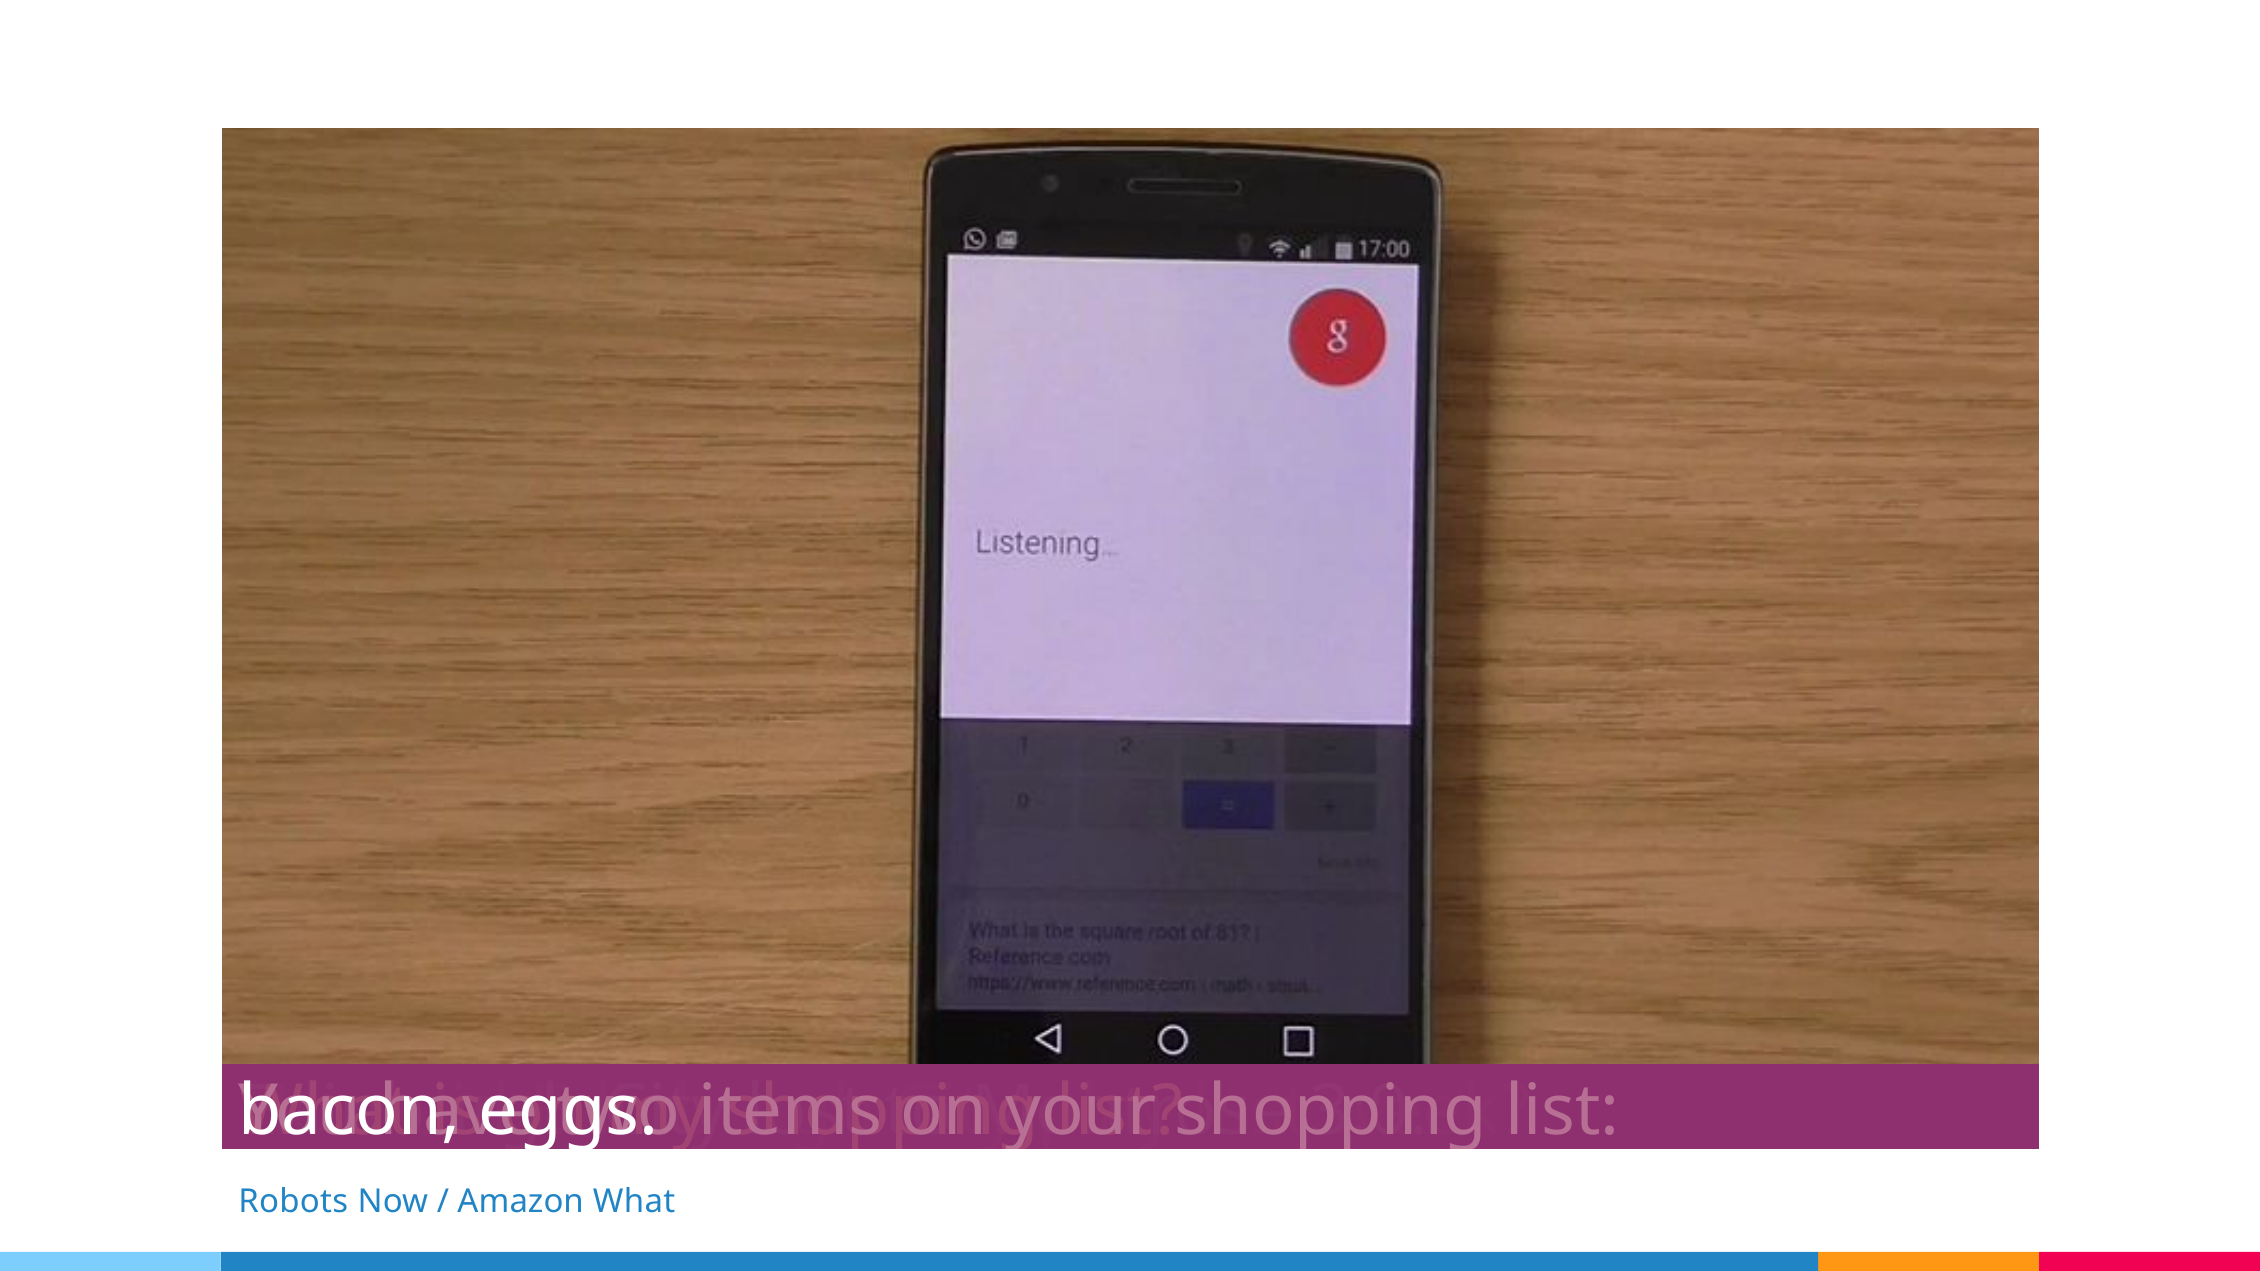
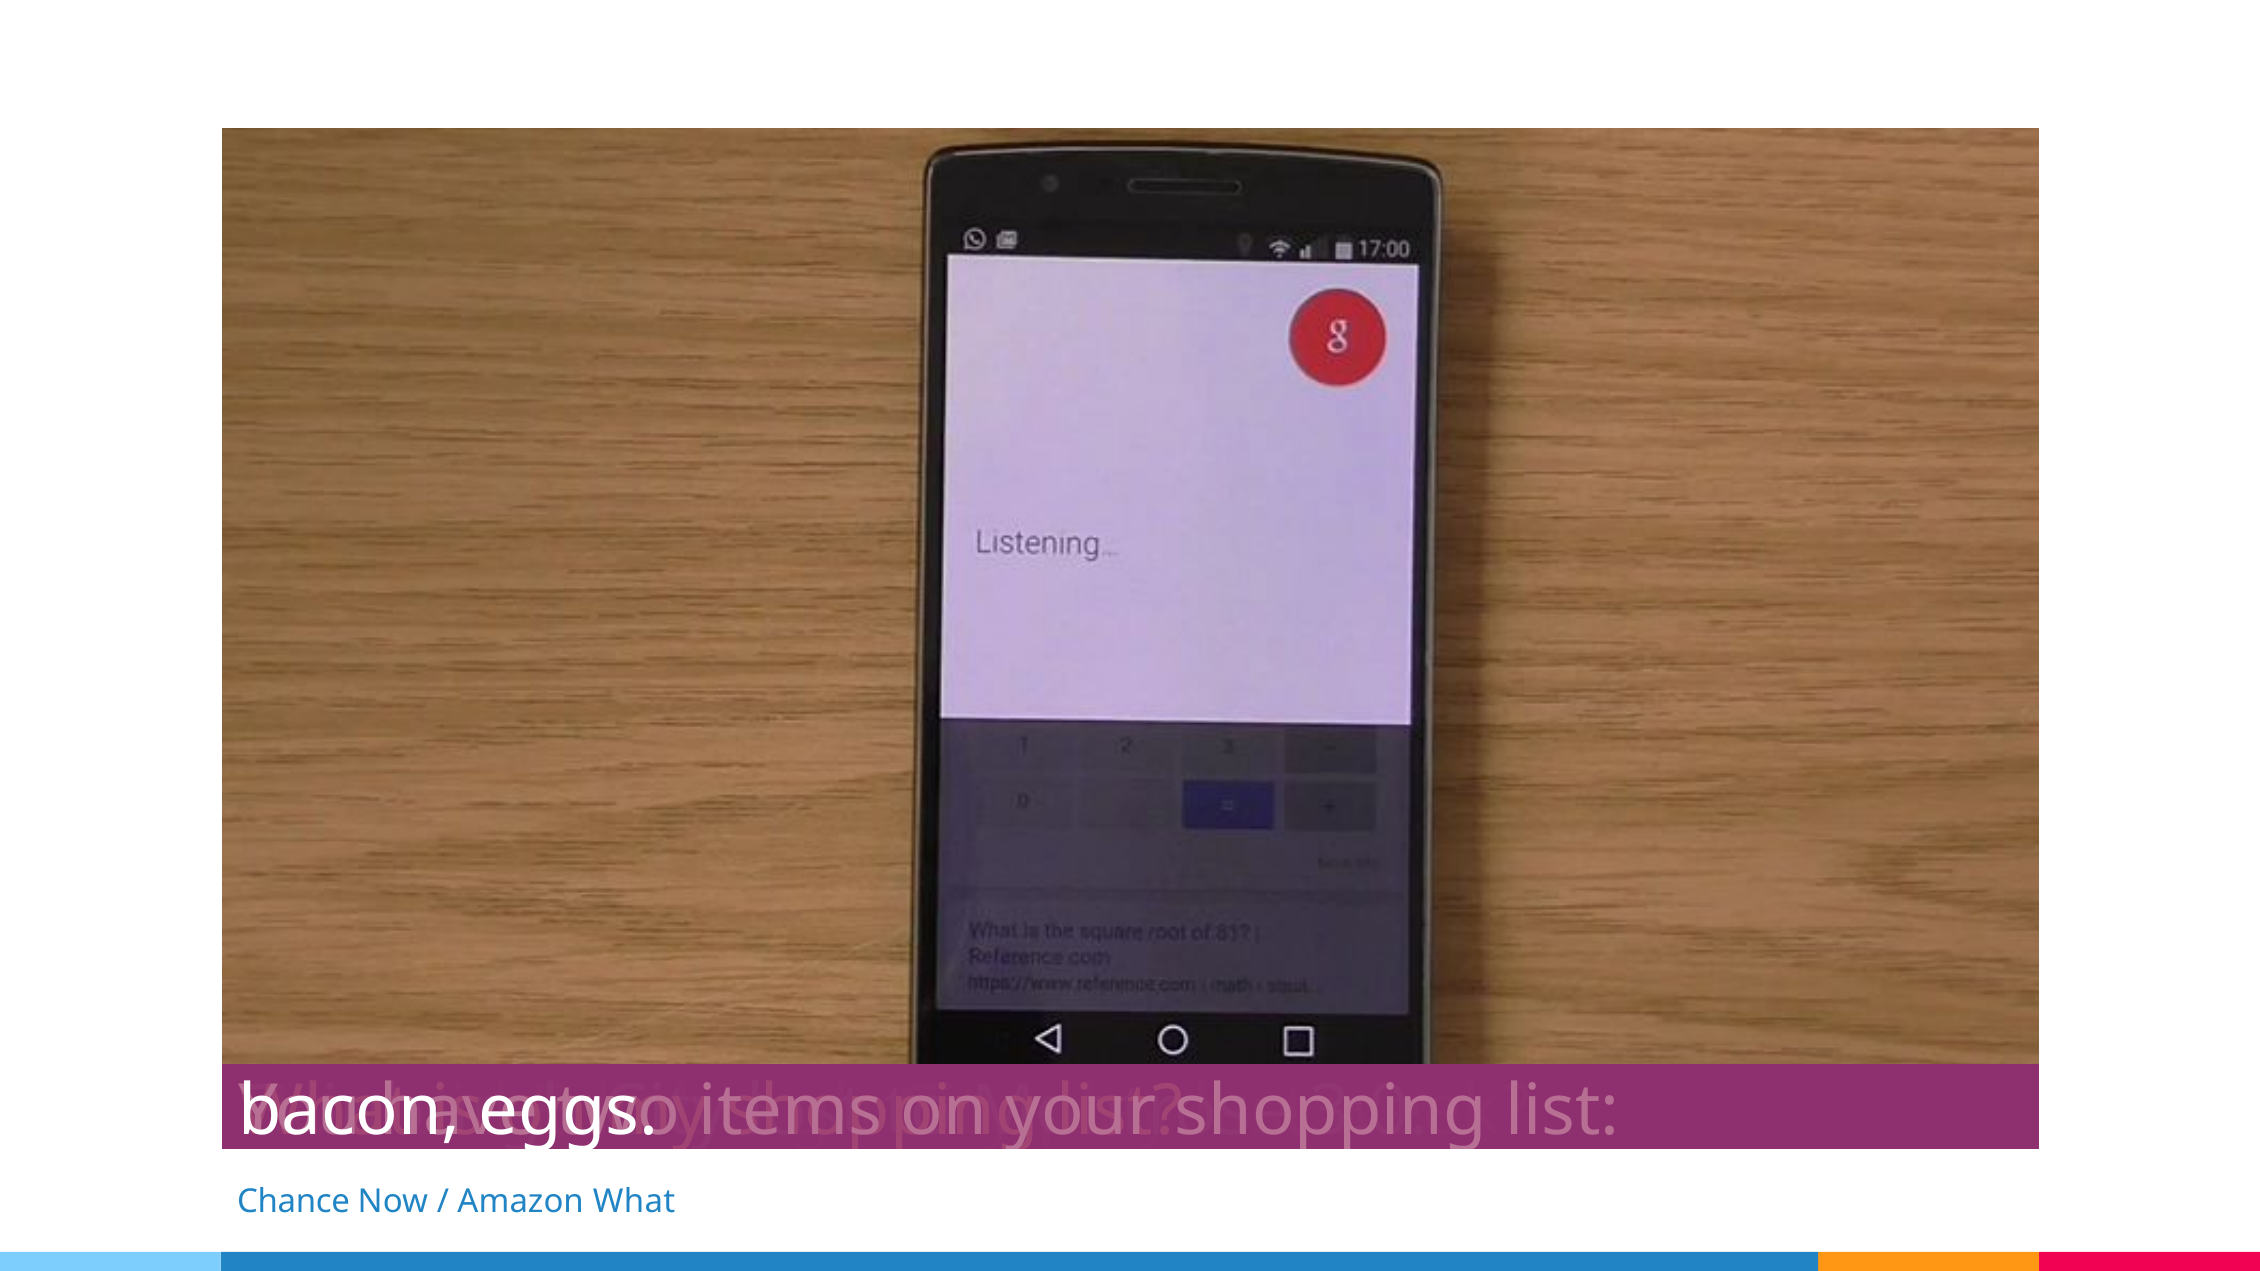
Robots at (293, 1201): Robots -> Chance
